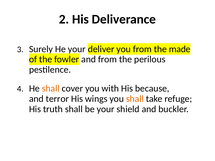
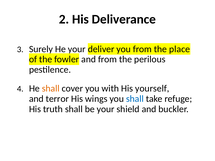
made: made -> place
because: because -> yourself
shall at (135, 99) colour: orange -> blue
